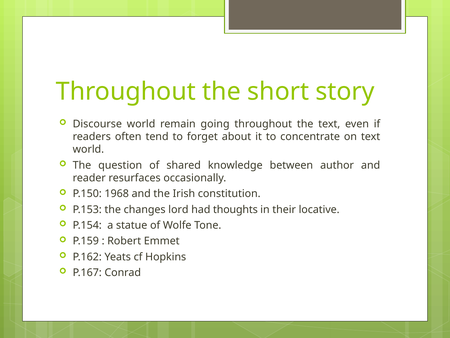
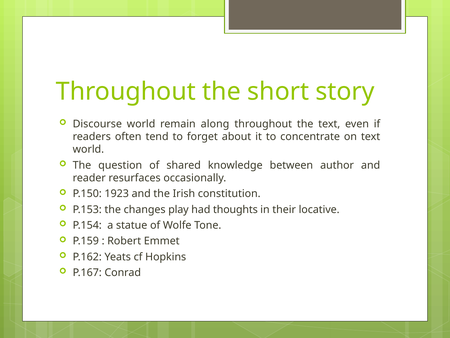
going: going -> along
1968: 1968 -> 1923
lord: lord -> play
